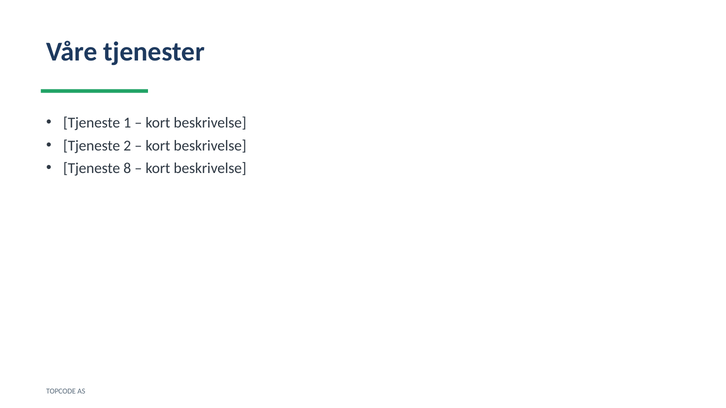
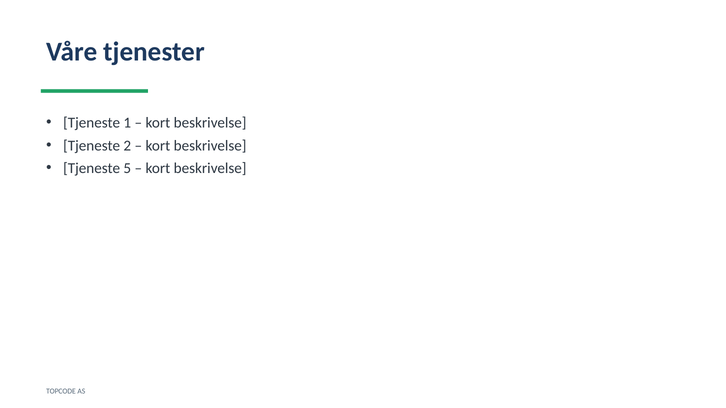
8: 8 -> 5
